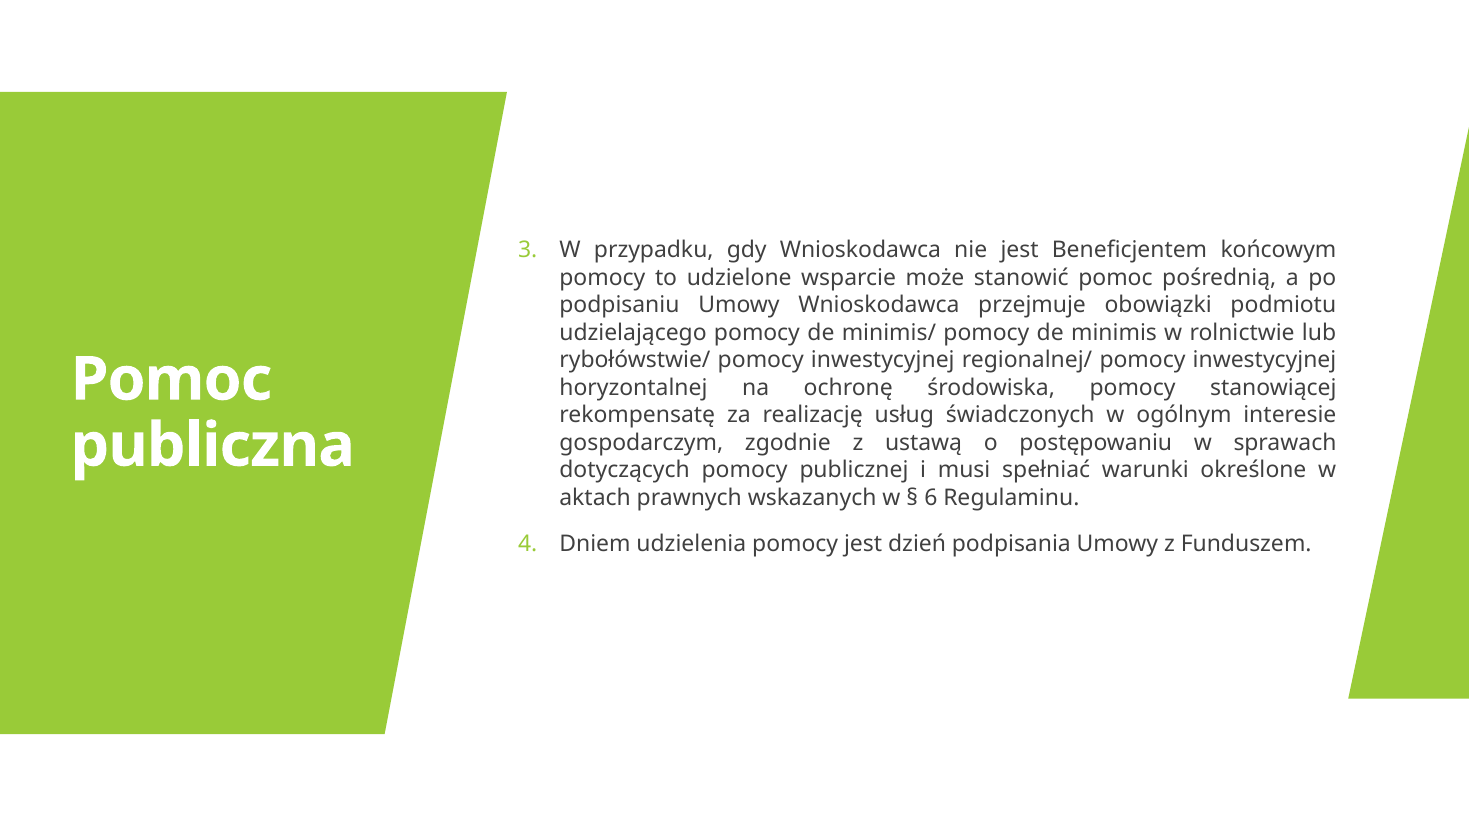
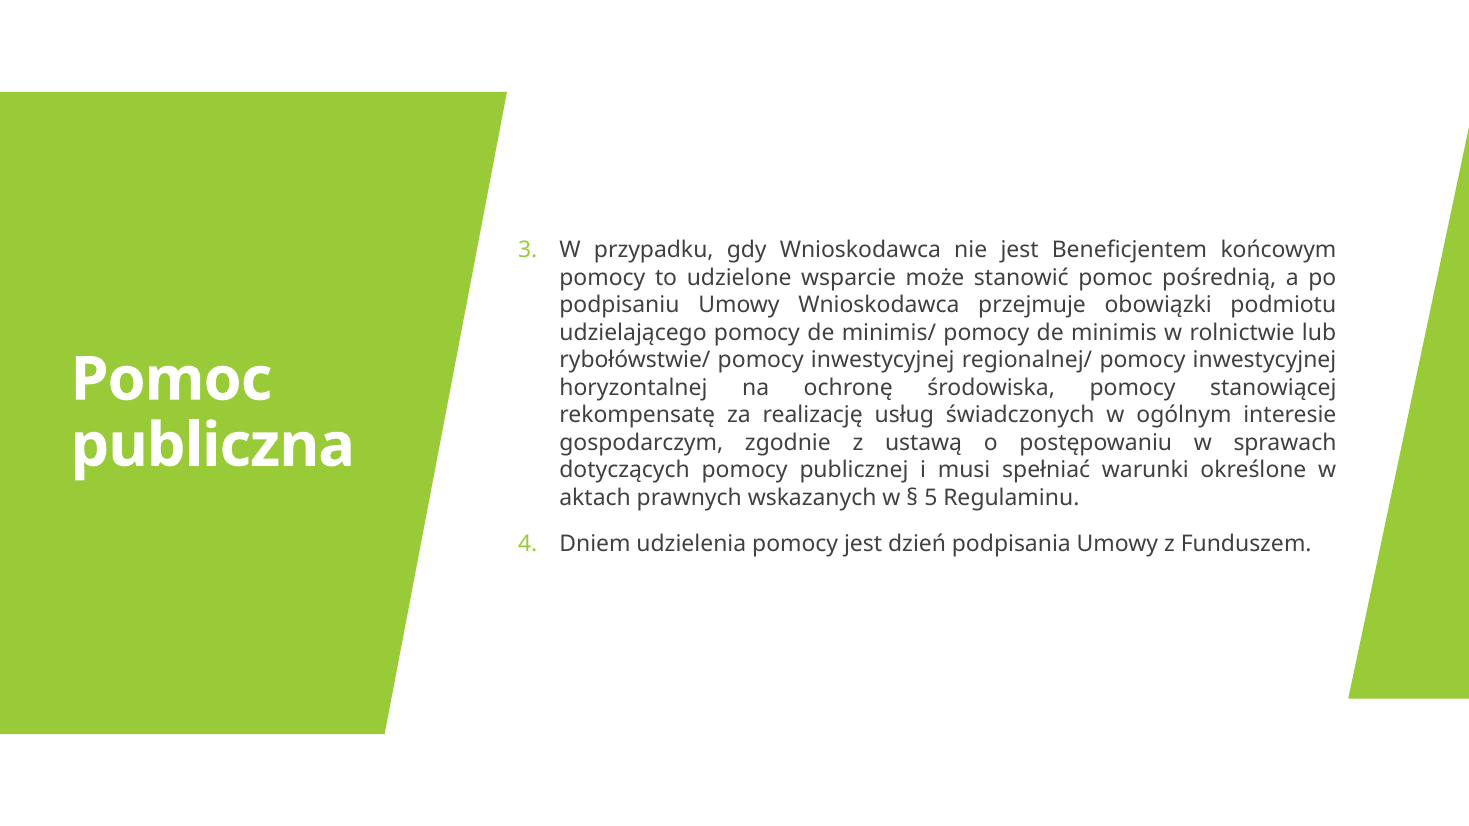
6: 6 -> 5
